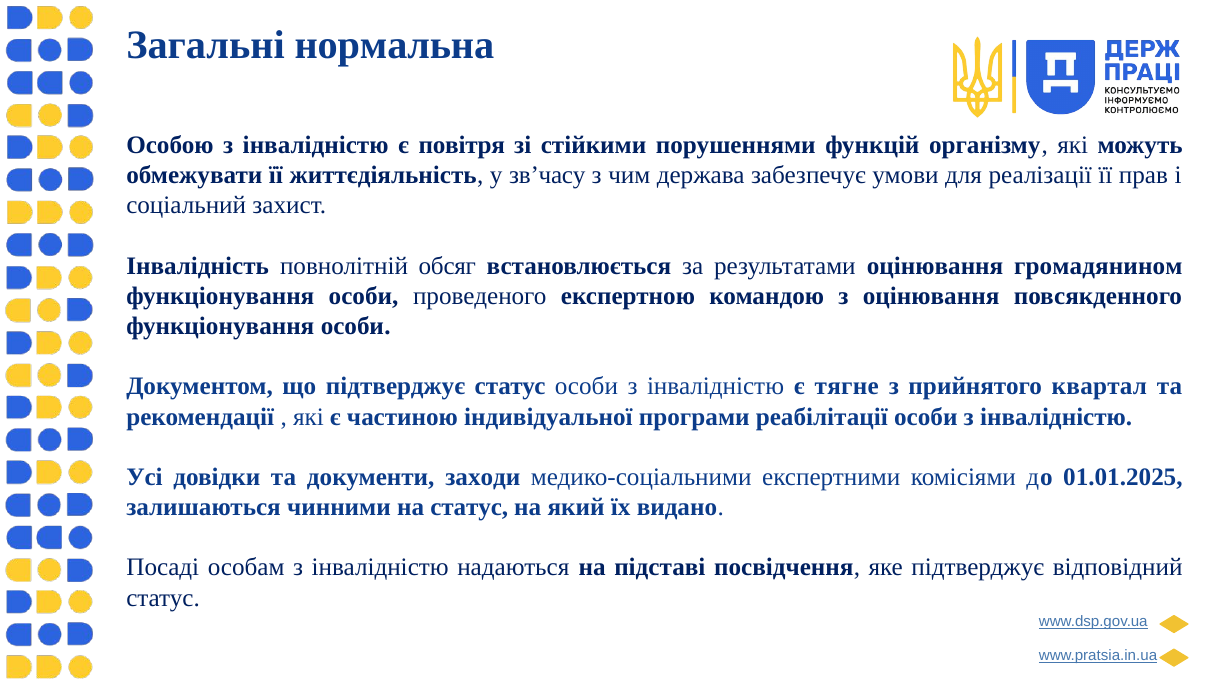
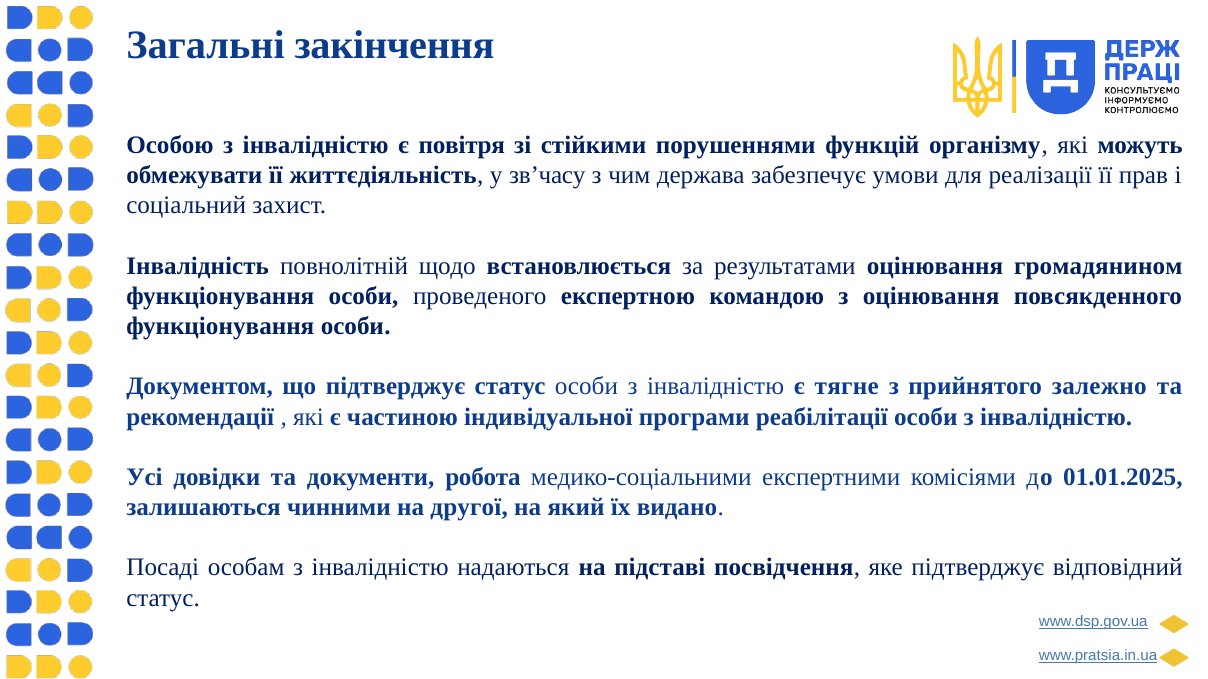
нормальна: нормальна -> закінчення
обсяг: обсяг -> щодо
квартал: квартал -> залежно
заходи: заходи -> робота
на статус: статус -> другої
